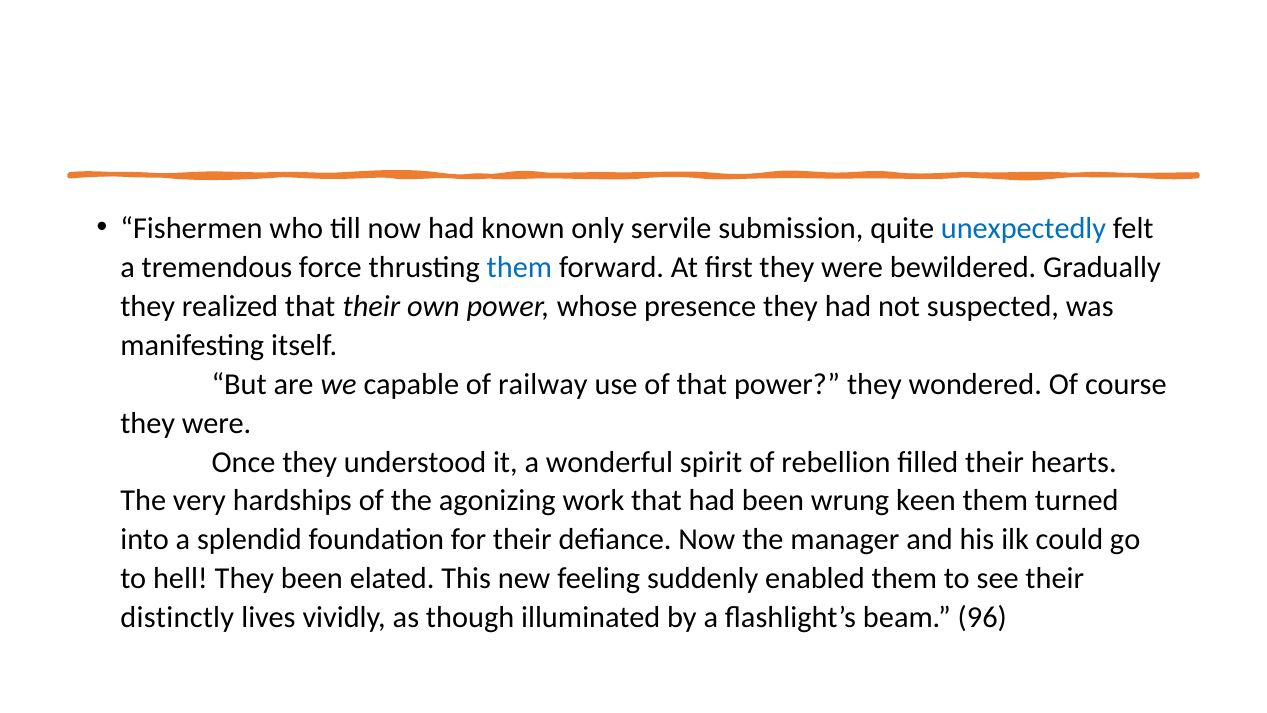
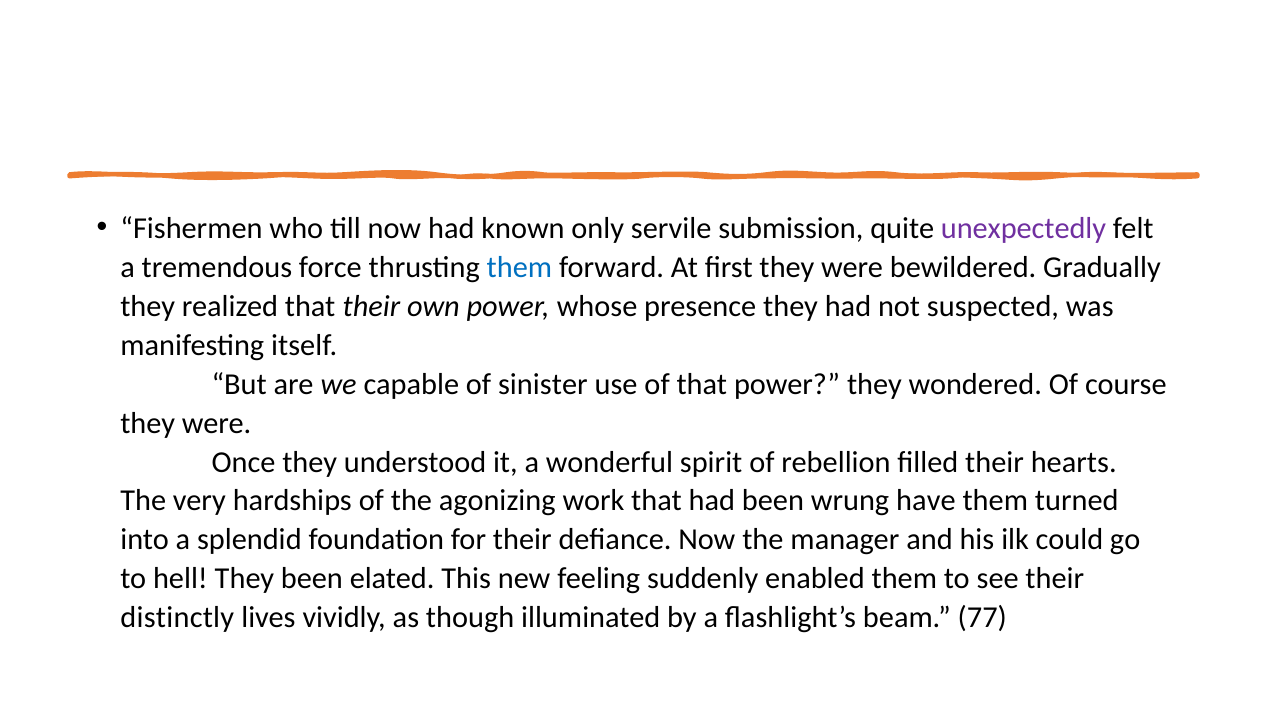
unexpectedly colour: blue -> purple
railway: railway -> sinister
keen: keen -> have
96: 96 -> 77
